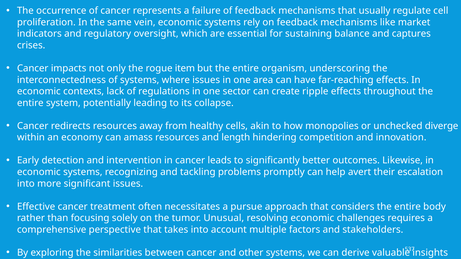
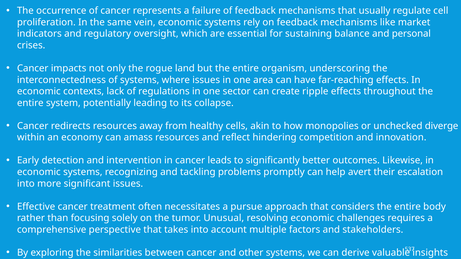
captures: captures -> personal
item: item -> land
length: length -> reflect
